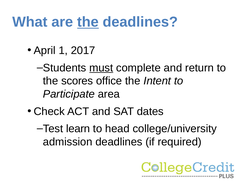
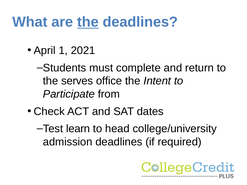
2017: 2017 -> 2021
must underline: present -> none
scores: scores -> serves
area: area -> from
